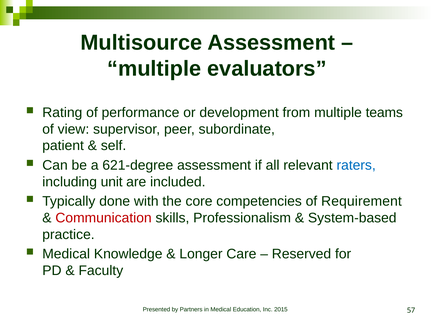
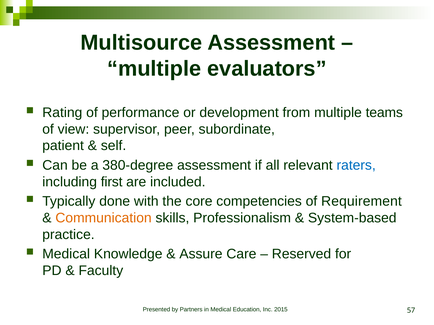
621-degree: 621-degree -> 380-degree
unit: unit -> first
Communication colour: red -> orange
Longer: Longer -> Assure
